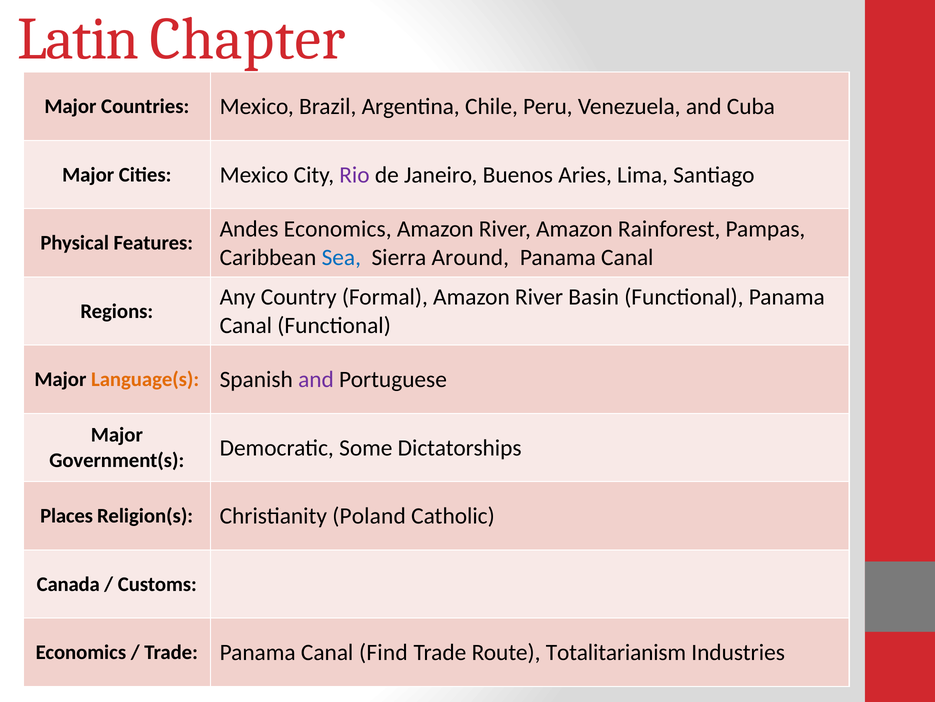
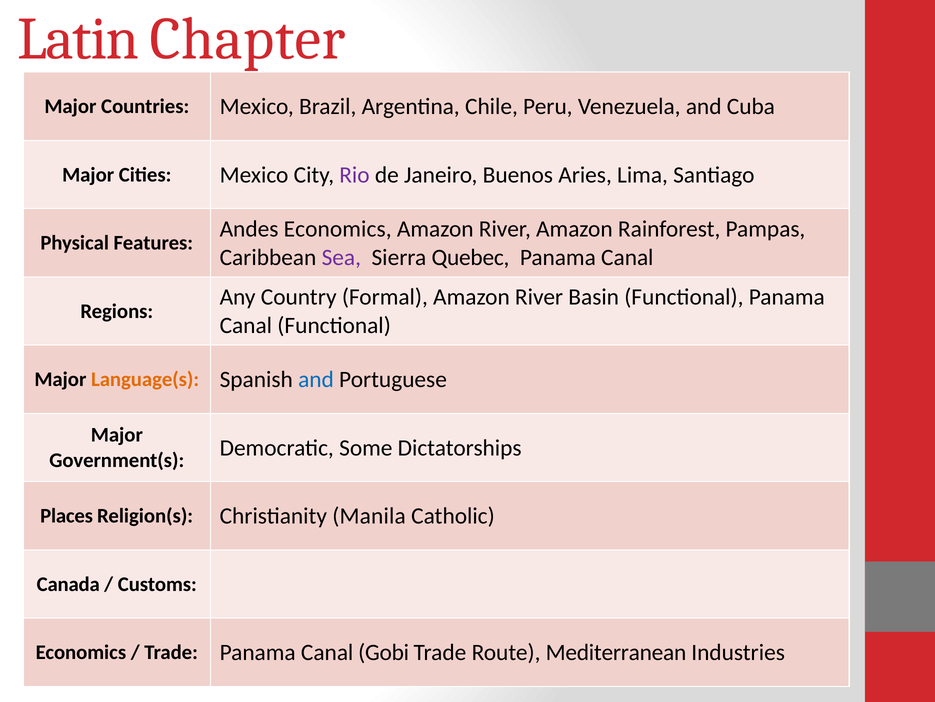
Sea colour: blue -> purple
Around: Around -> Quebec
and at (316, 379) colour: purple -> blue
Poland: Poland -> Manila
Find: Find -> Gobi
Totalitarianism: Totalitarianism -> Mediterranean
